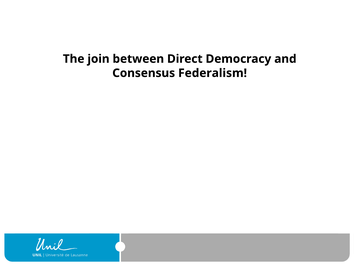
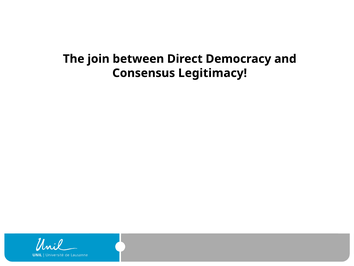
Federalism: Federalism -> Legitimacy
